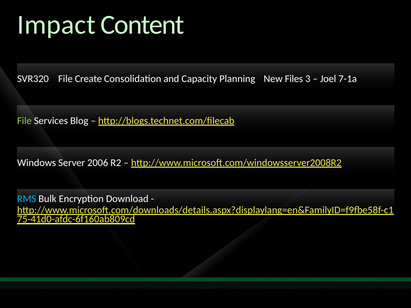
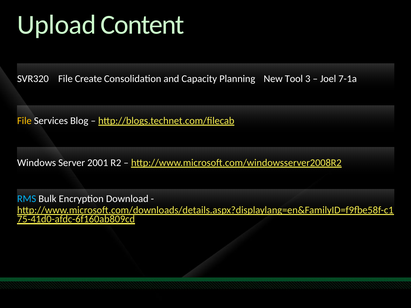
Impact: Impact -> Upload
Files: Files -> Tool
File at (24, 121) colour: light green -> yellow
2006: 2006 -> 2001
